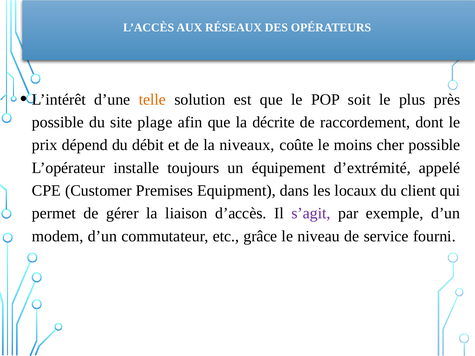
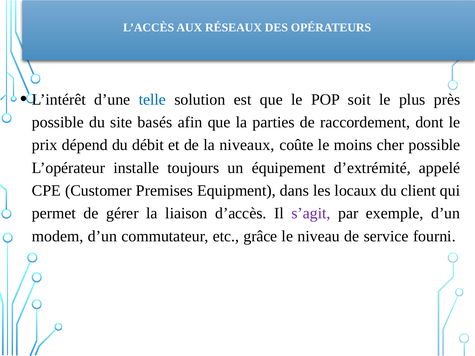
telle colour: orange -> blue
plage: plage -> basés
décrite: décrite -> parties
